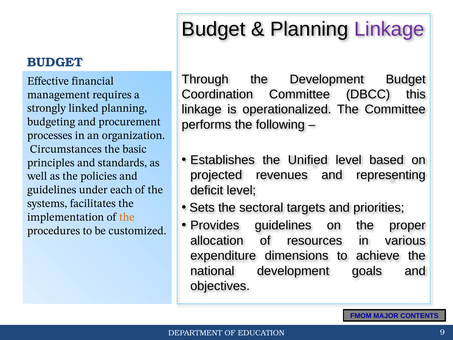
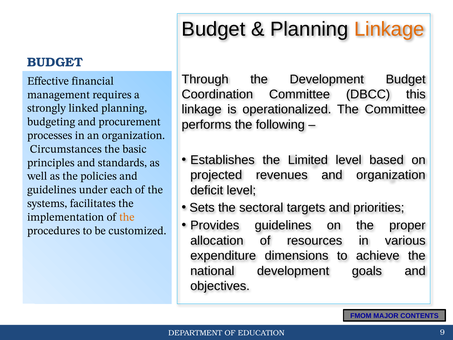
Linkage at (389, 29) colour: purple -> orange
Unified: Unified -> Limited
and representing: representing -> organization
